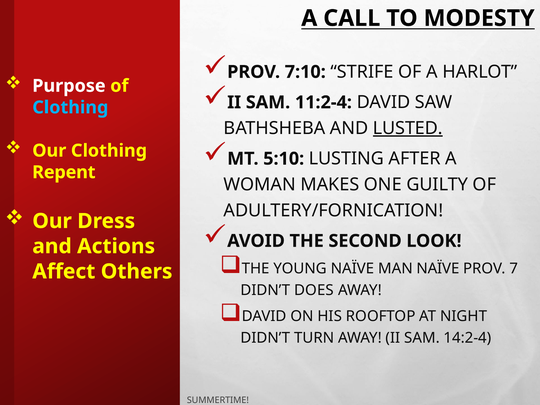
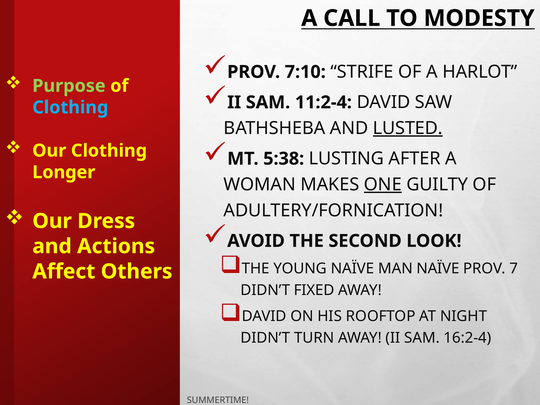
Purpose colour: white -> light green
5:10: 5:10 -> 5:38
Repent: Repent -> Longer
ONE underline: none -> present
DOES: DOES -> FIXED
14:2-4: 14:2-4 -> 16:2-4
